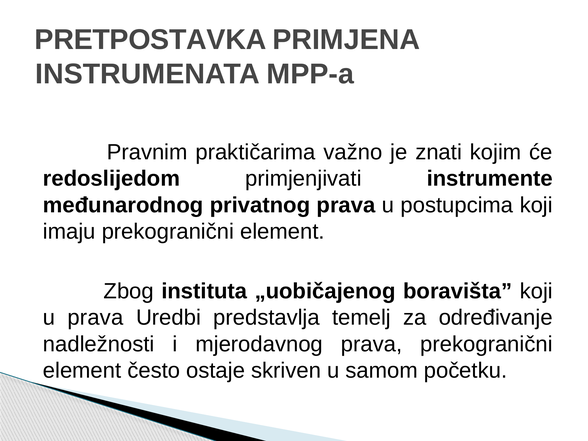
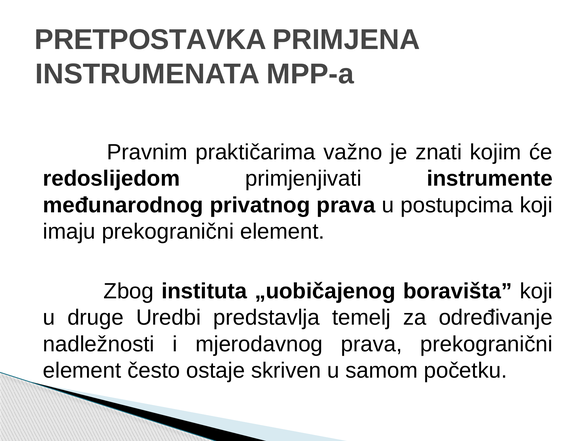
u prava: prava -> druge
